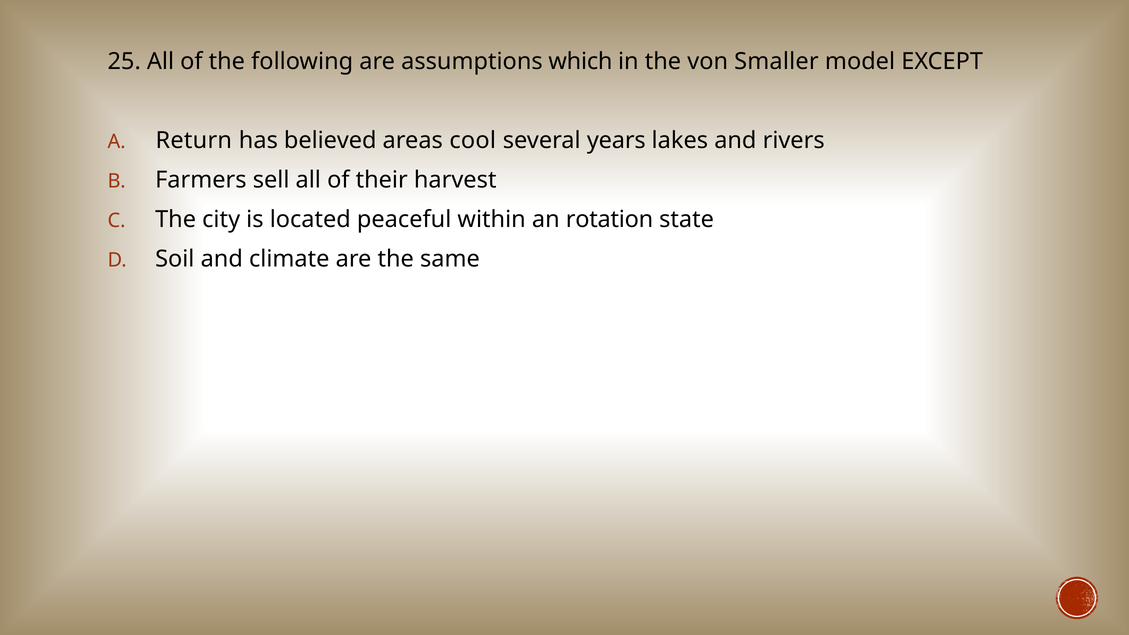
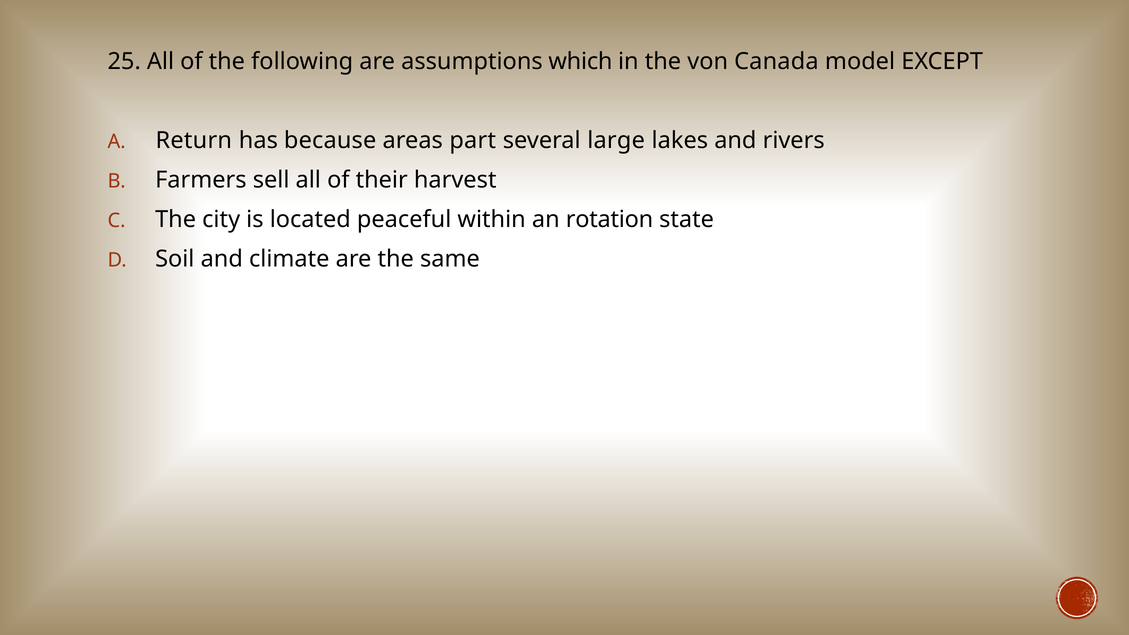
Smaller: Smaller -> Canada
believed: believed -> because
cool: cool -> part
years: years -> large
